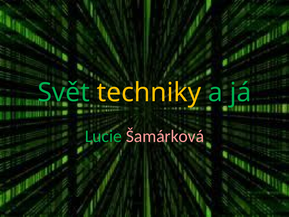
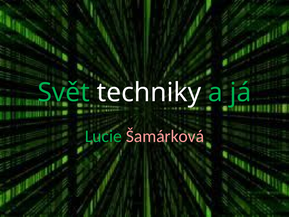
techniky colour: yellow -> white
